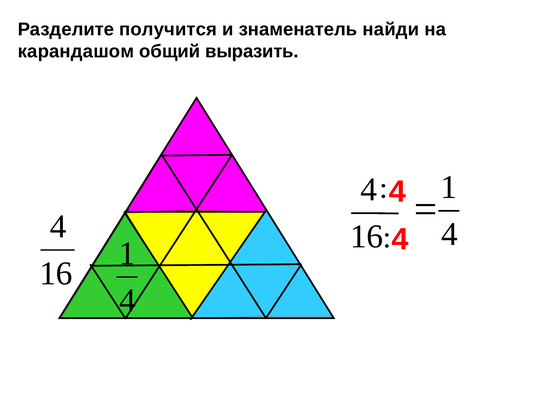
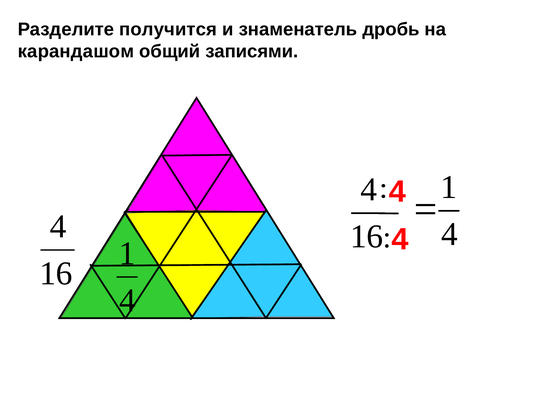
найди: найди -> дробь
выразить: выразить -> записями
